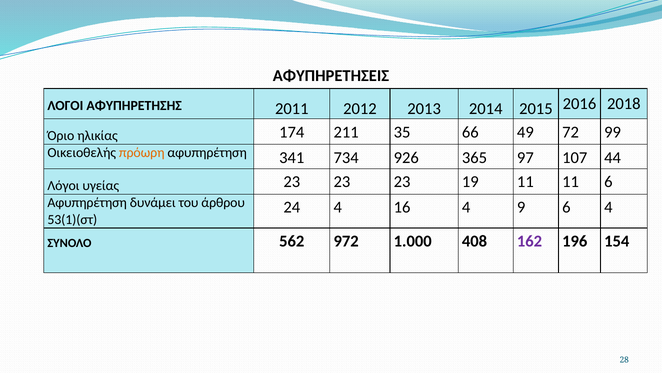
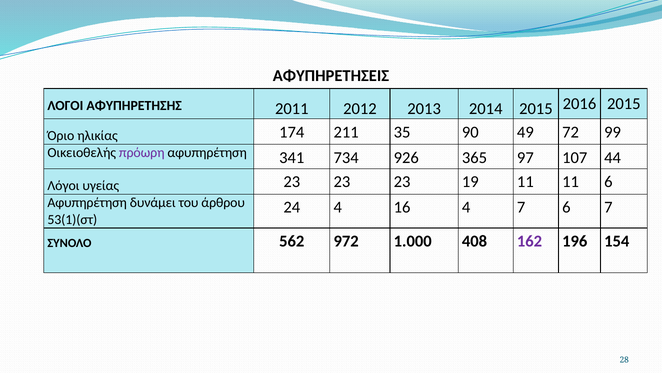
2016 2018: 2018 -> 2015
66: 66 -> 90
πρόωρη colour: orange -> purple
4 9: 9 -> 7
6 4: 4 -> 7
